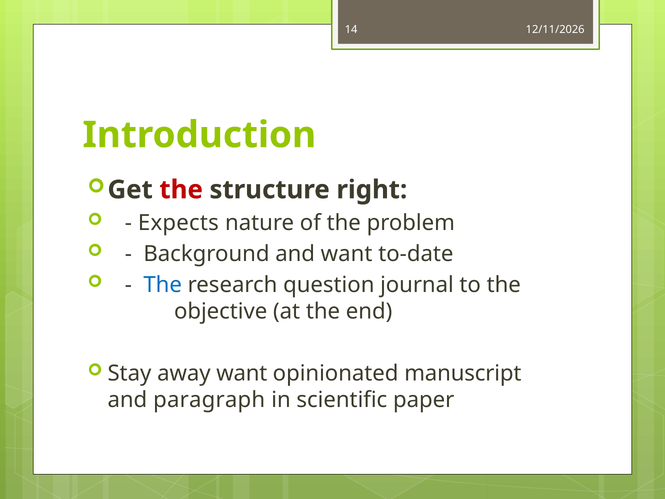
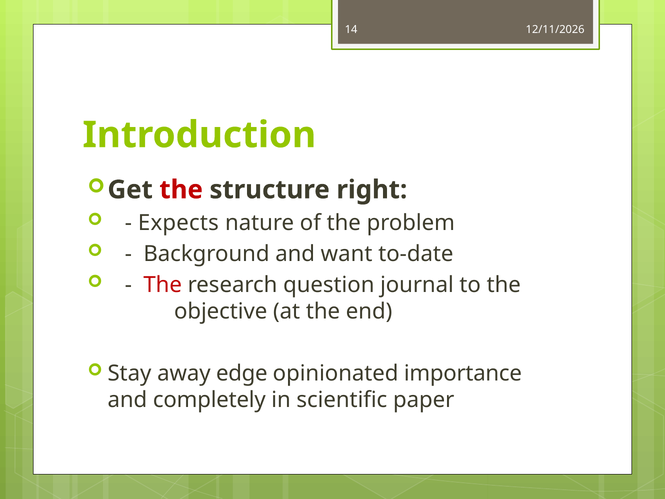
The at (163, 285) colour: blue -> red
away want: want -> edge
manuscript: manuscript -> importance
paragraph: paragraph -> completely
